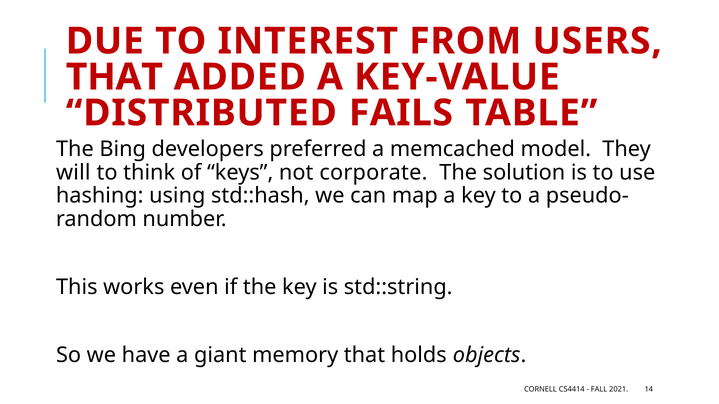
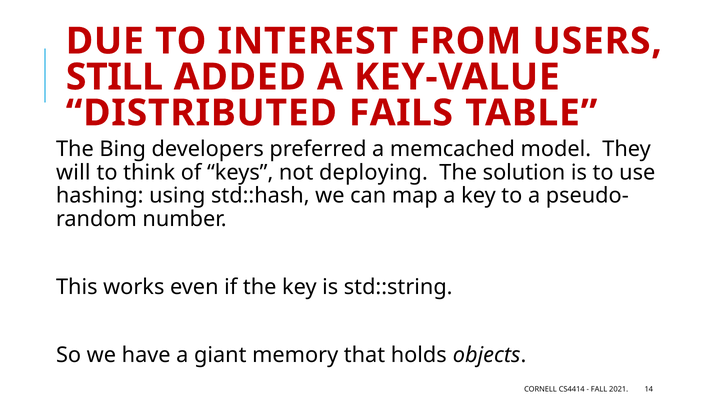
THAT at (114, 77): THAT -> STILL
corporate: corporate -> deploying
